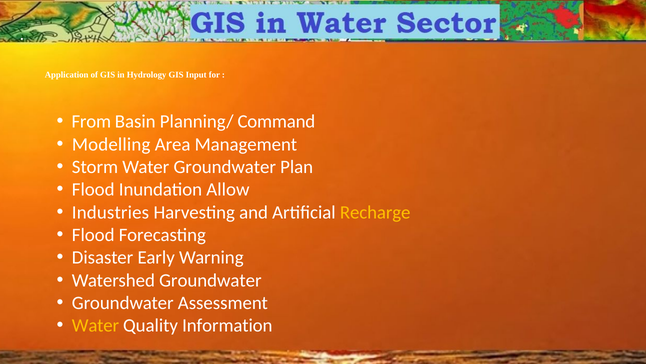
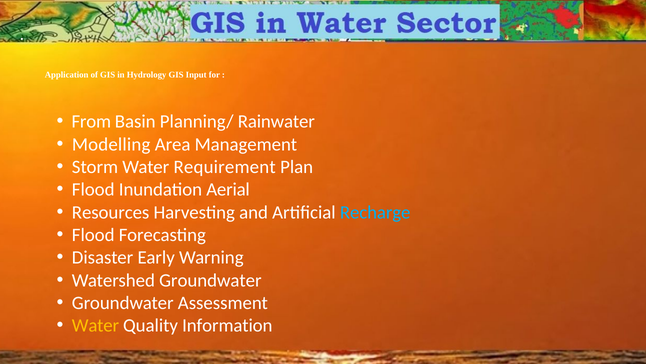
Command: Command -> Rainwater
Water Groundwater: Groundwater -> Requirement
Allow: Allow -> Aerial
Industries: Industries -> Resources
Recharge colour: yellow -> light blue
